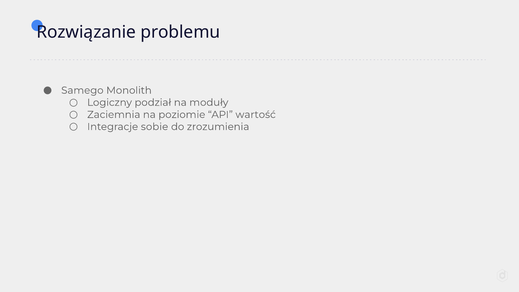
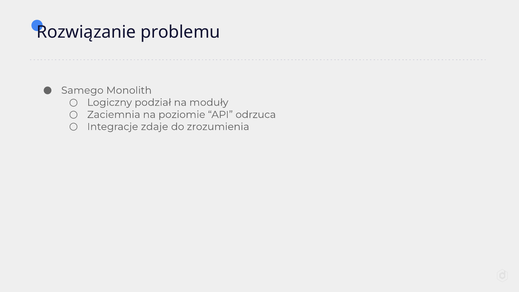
wartość: wartość -> odrzuca
sobie: sobie -> zdaje
